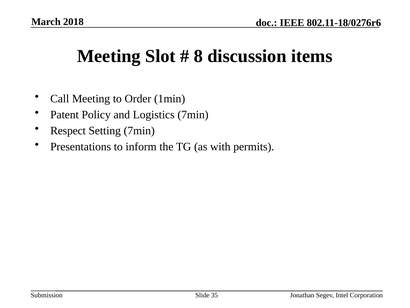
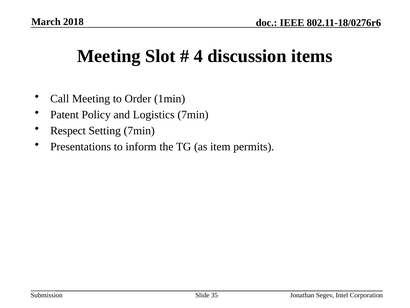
8: 8 -> 4
with: with -> item
